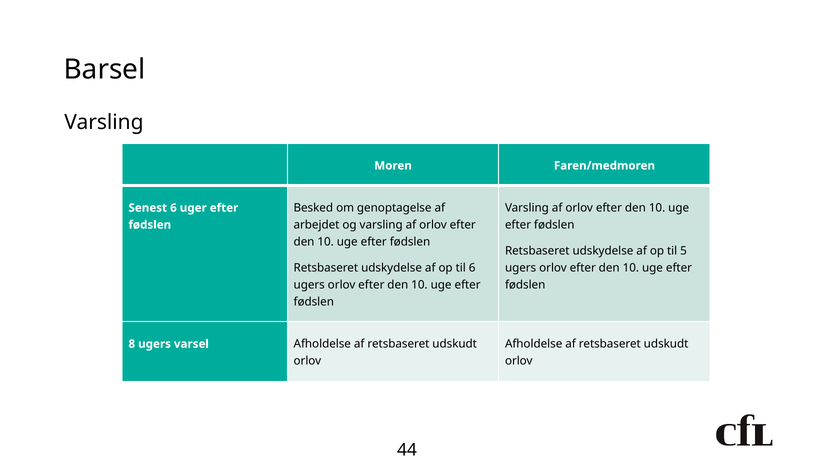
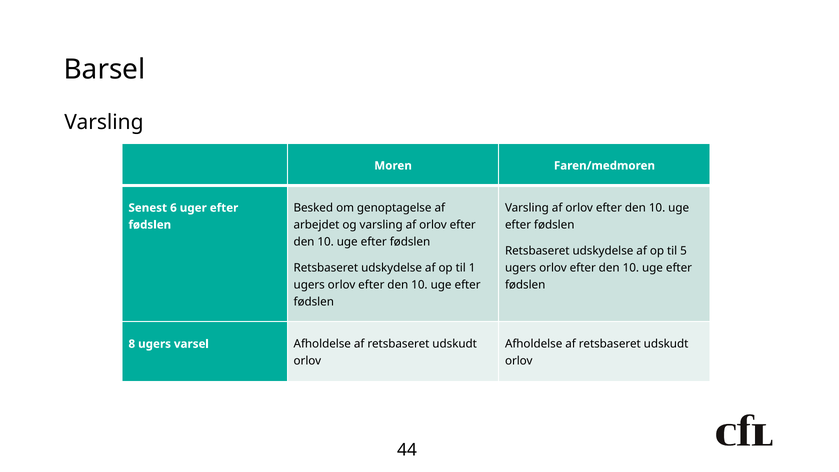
til 6: 6 -> 1
